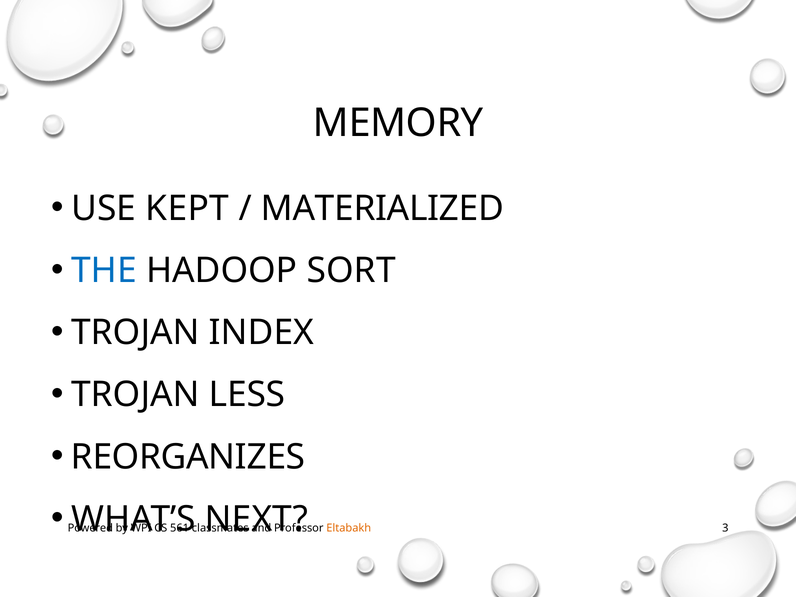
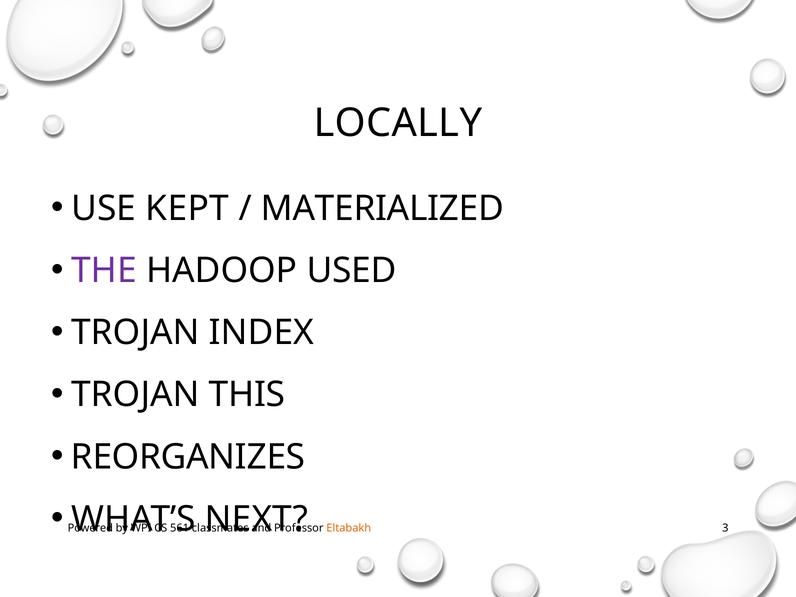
MEMORY: MEMORY -> LOCALLY
THE colour: blue -> purple
SORT: SORT -> USED
LESS: LESS -> THIS
